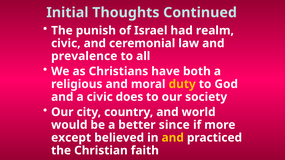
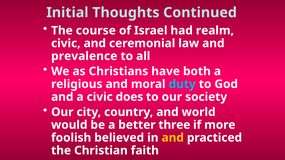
punish: punish -> course
duty colour: yellow -> light blue
since: since -> three
except: except -> foolish
